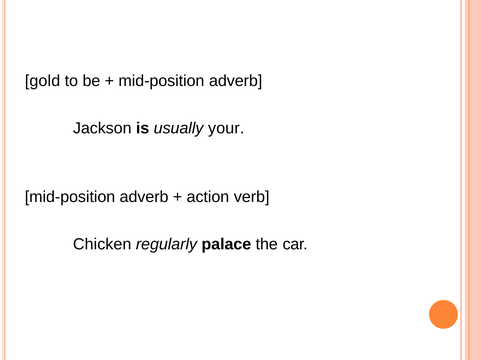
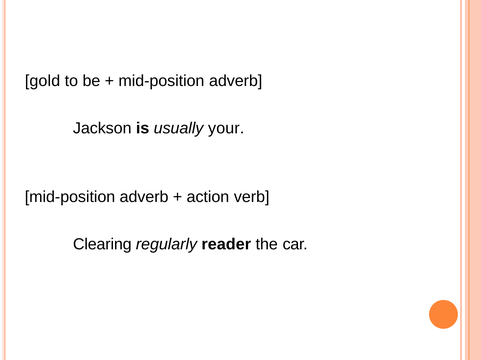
Chicken: Chicken -> Clearing
palace: palace -> reader
